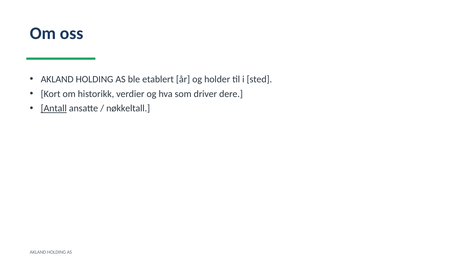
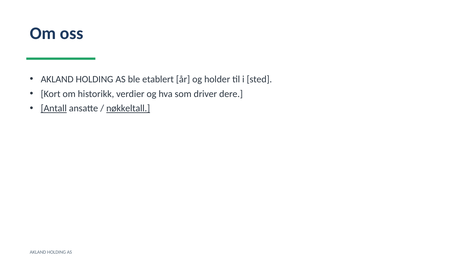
nøkkeltall underline: none -> present
